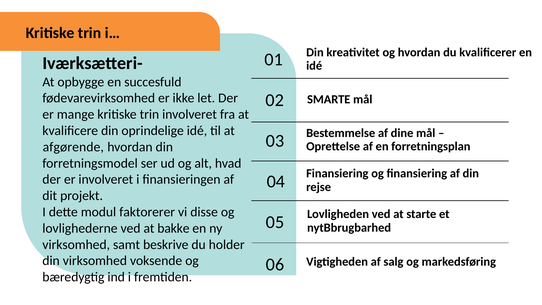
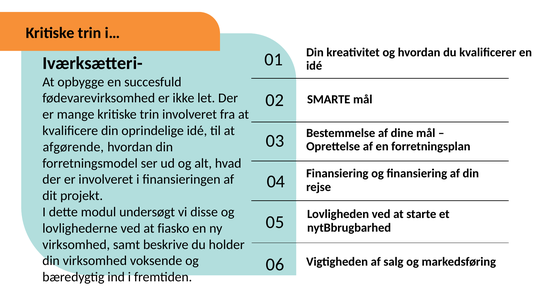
faktorerer: faktorerer -> undersøgt
bakke: bakke -> fiasko
